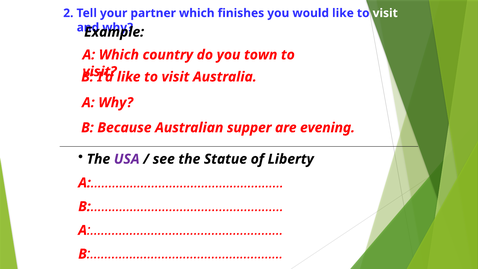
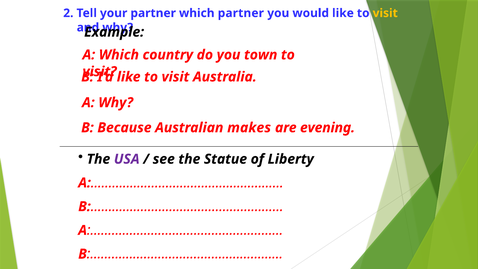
which finishes: finishes -> partner
visit at (385, 13) colour: white -> yellow
supper: supper -> makes
